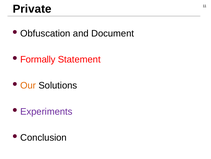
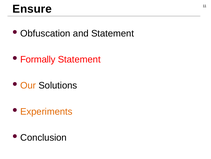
Private: Private -> Ensure
and Document: Document -> Statement
Experiments colour: purple -> orange
